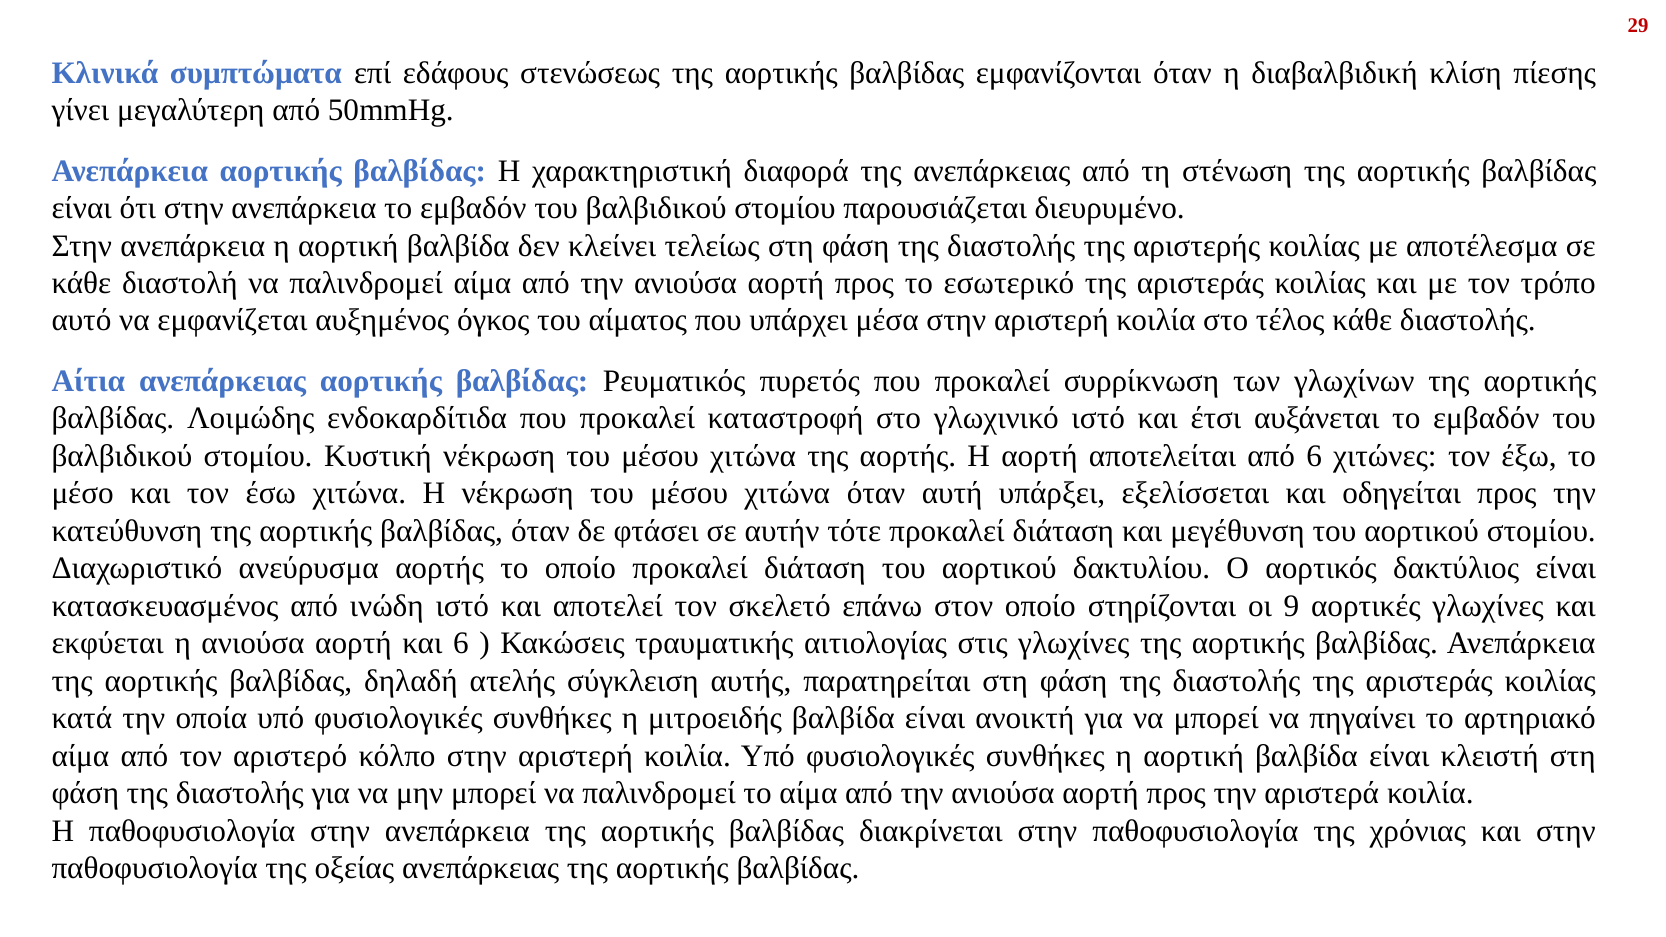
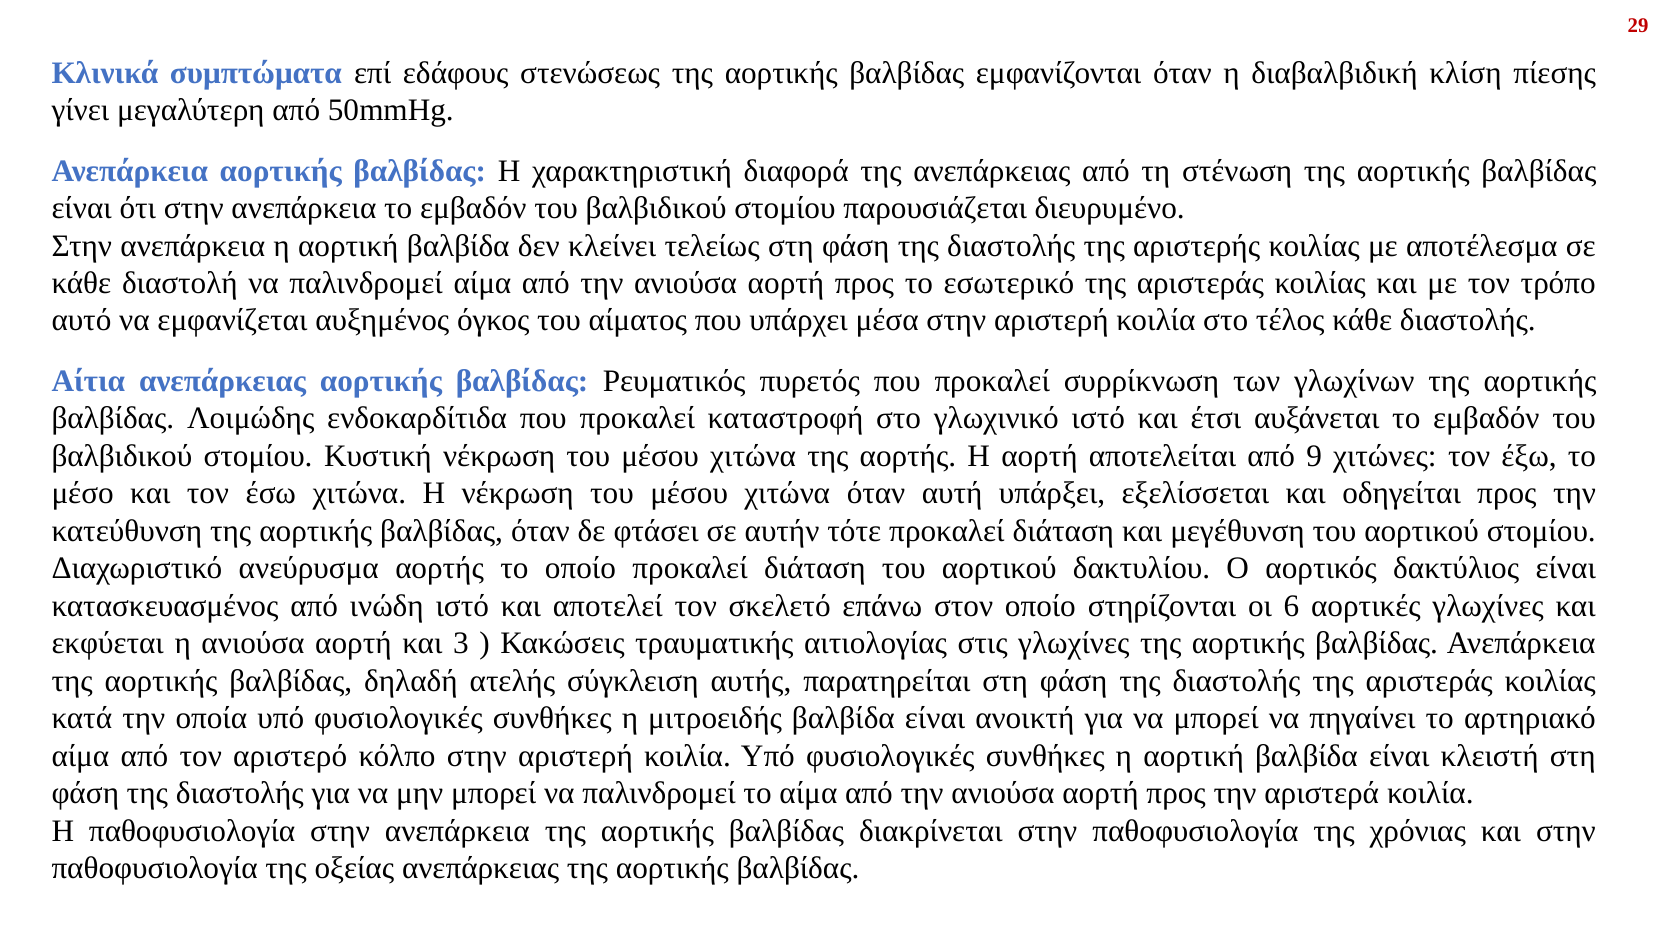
από 6: 6 -> 9
9: 9 -> 6
και 6: 6 -> 3
